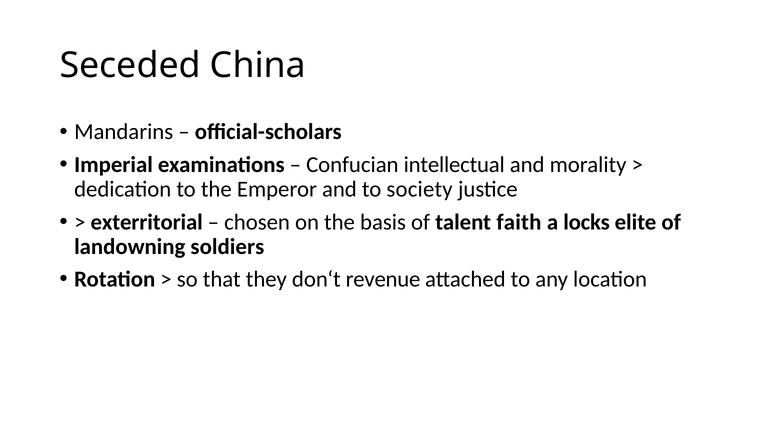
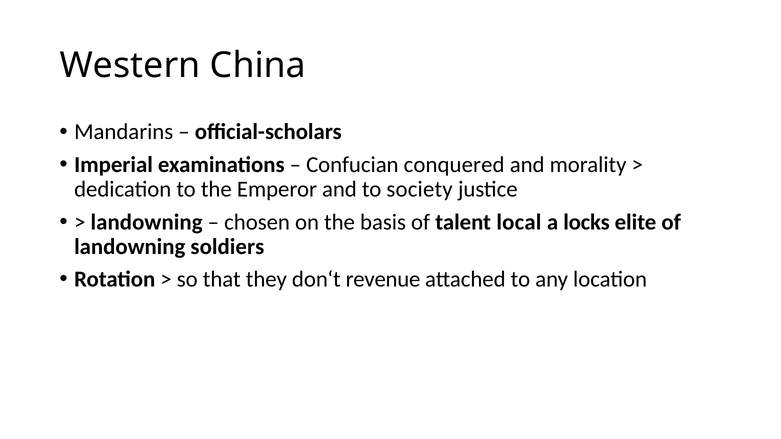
Seceded: Seceded -> Western
intellectual: intellectual -> conquered
exterritorial at (147, 222): exterritorial -> landowning
faith: faith -> local
